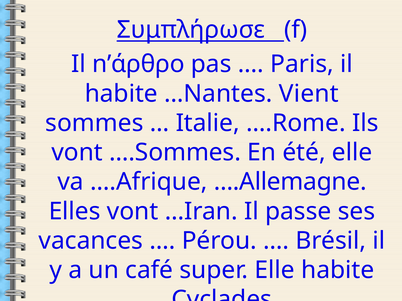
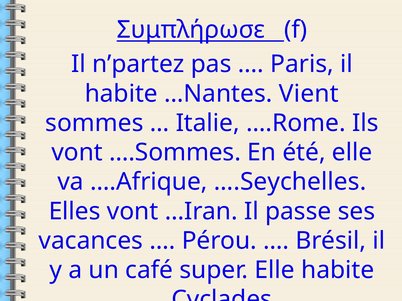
n’άρθρο: n’άρθρο -> n’partez
….Allemagne: ….Allemagne -> ….Seychelles
